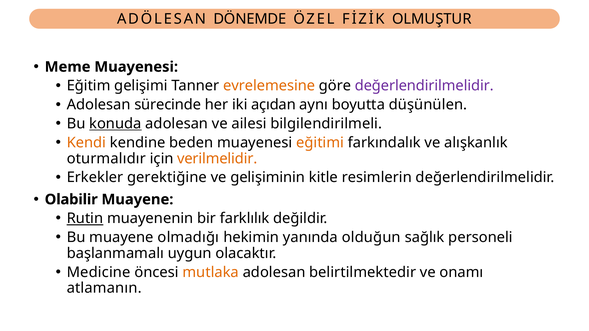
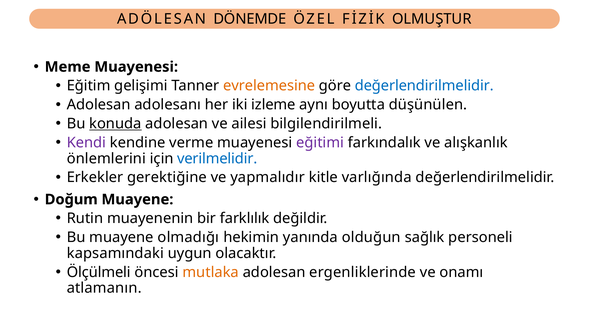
değerlendirilmelidir at (424, 86) colour: purple -> blue
sürecinde: sürecinde -> adolesanı
açıdan: açıdan -> izleme
Kendi colour: orange -> purple
beden: beden -> verme
eğitimi colour: orange -> purple
oturmalıdır: oturmalıdır -> önlemlerini
verilmelidir colour: orange -> blue
gelişiminin: gelişiminin -> yapmalıdır
resimlerin: resimlerin -> varlığında
Olabilir: Olabilir -> Doğum
Rutin underline: present -> none
başlanmamalı: başlanmamalı -> kapsamındaki
Medicine: Medicine -> Ölçülmeli
belirtilmektedir: belirtilmektedir -> ergenliklerinde
